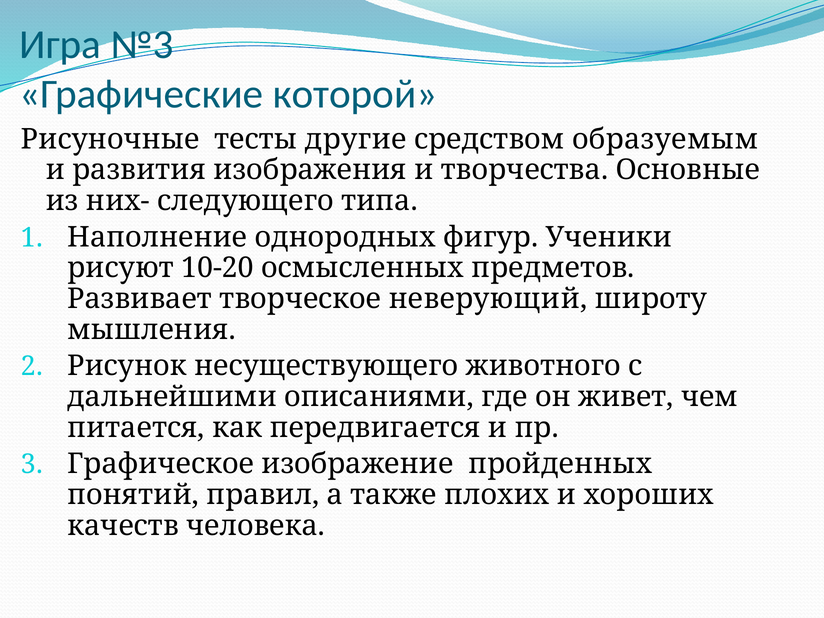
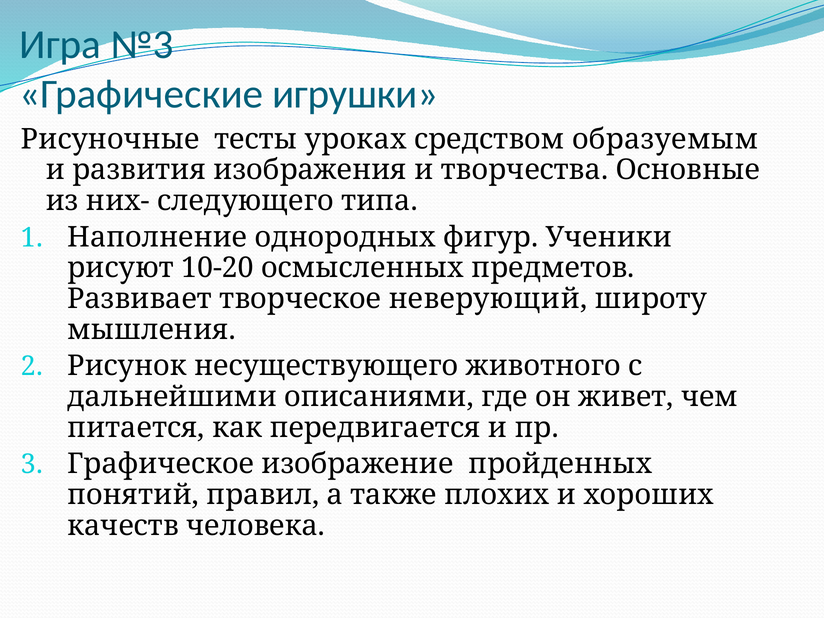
которой: которой -> игрушки
другие: другие -> уроках
